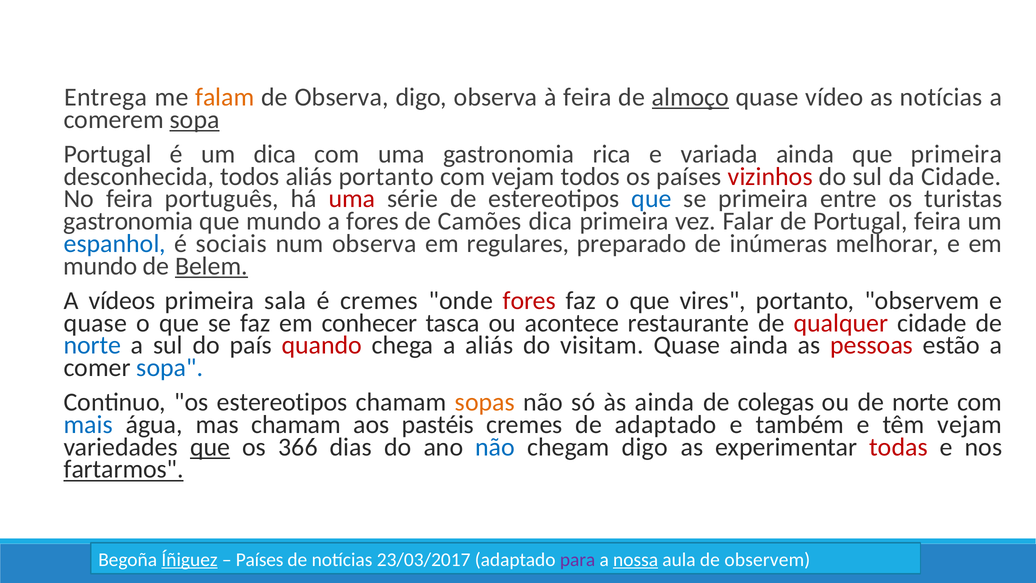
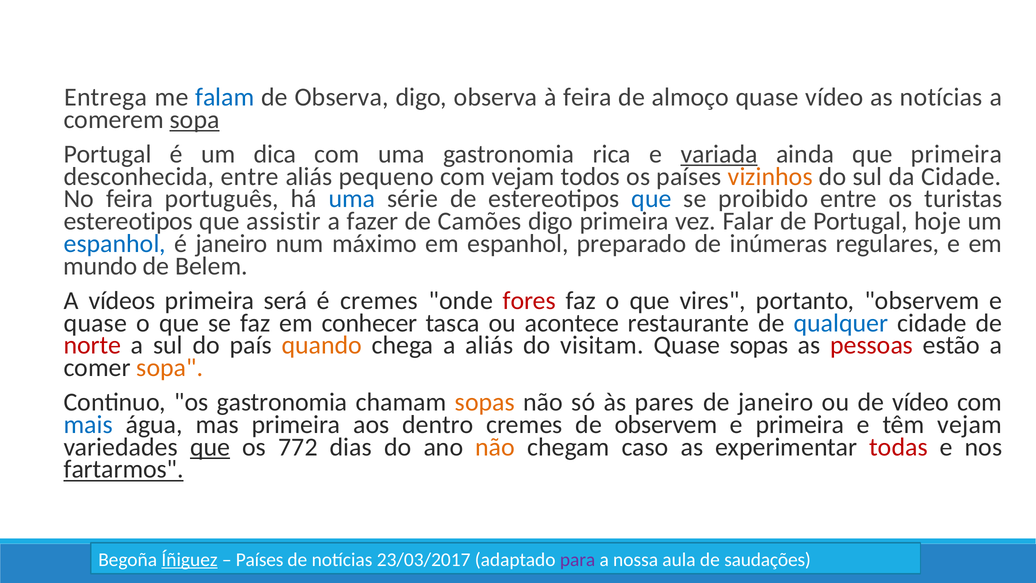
falam colour: orange -> blue
almoço underline: present -> none
variada underline: none -> present
desconhecida todos: todos -> entre
aliás portanto: portanto -> pequeno
vizinhos colour: red -> orange
uma at (352, 199) colour: red -> blue
se primeira: primeira -> proibido
gastronomia at (128, 221): gastronomia -> estereotipos
que mundo: mundo -> assistir
a fores: fores -> fazer
Camões dica: dica -> digo
Portugal feira: feira -> hoje
é sociais: sociais -> janeiro
num observa: observa -> máximo
em regulares: regulares -> espanhol
melhorar: melhorar -> regulares
Belem underline: present -> none
sala: sala -> será
qualquer colour: red -> blue
norte at (93, 345) colour: blue -> red
quando colour: red -> orange
Quase ainda: ainda -> sopas
sopa at (170, 368) colour: blue -> orange
os estereotipos: estereotipos -> gastronomia
às ainda: ainda -> pares
de colegas: colegas -> janeiro
ou de norte: norte -> vídeo
mas chamam: chamam -> primeira
pastéis: pastéis -> dentro
de adaptado: adaptado -> observem
e também: também -> primeira
366: 366 -> 772
não at (495, 447) colour: blue -> orange
chegam digo: digo -> caso
nossa underline: present -> none
de observem: observem -> saudações
